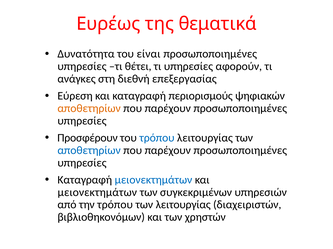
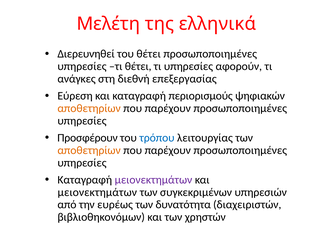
Ευρέως: Ευρέως -> Μελέτη
θεματικά: θεματικά -> ελληνικά
Δυνατότητα: Δυνατότητα -> Διερευνηθεί
του είναι: είναι -> θέτει
αποθετηρίων at (89, 151) colour: blue -> orange
μειονεκτημάτων at (153, 180) colour: blue -> purple
την τρόπου: τρόπου -> ευρέως
των λειτουργίας: λειτουργίας -> δυνατότητα
